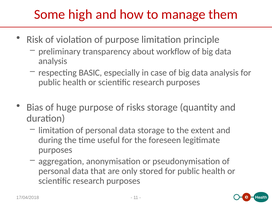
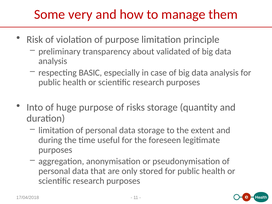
high: high -> very
workflow: workflow -> validated
Bias: Bias -> Into
